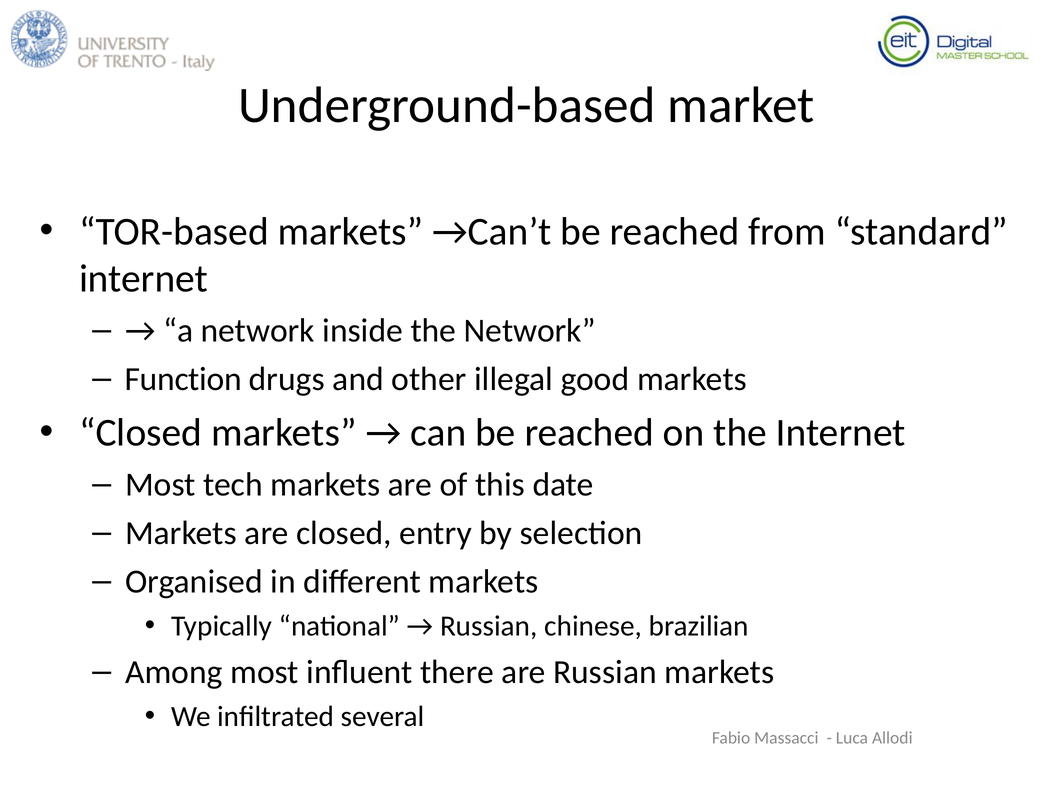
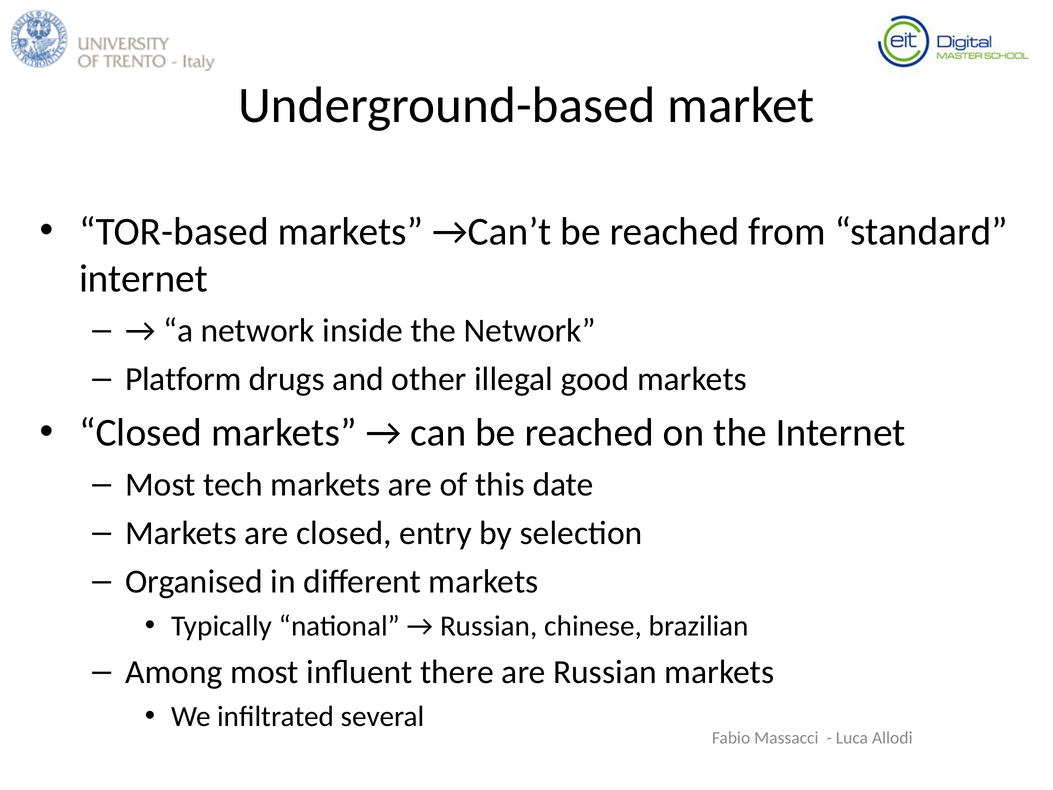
Function: Function -> Platform
